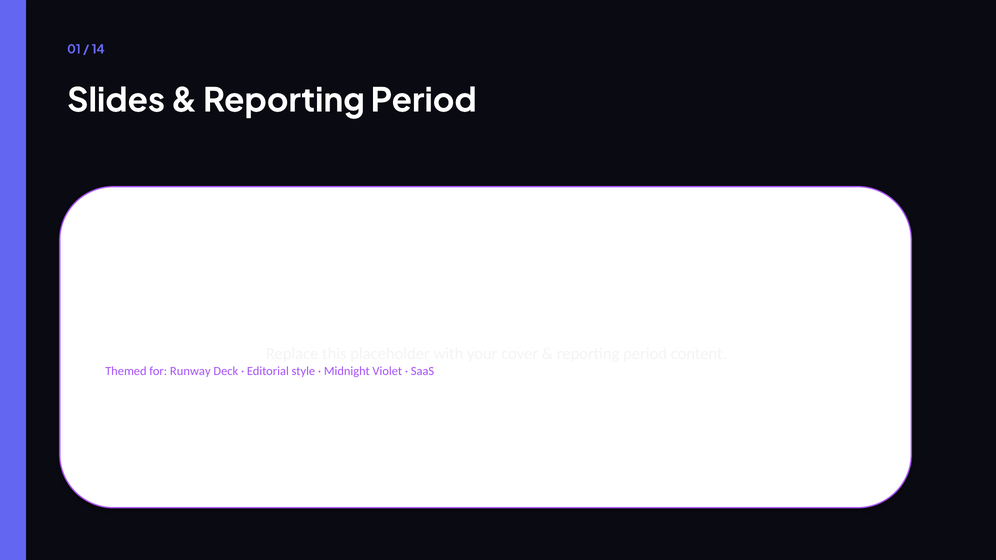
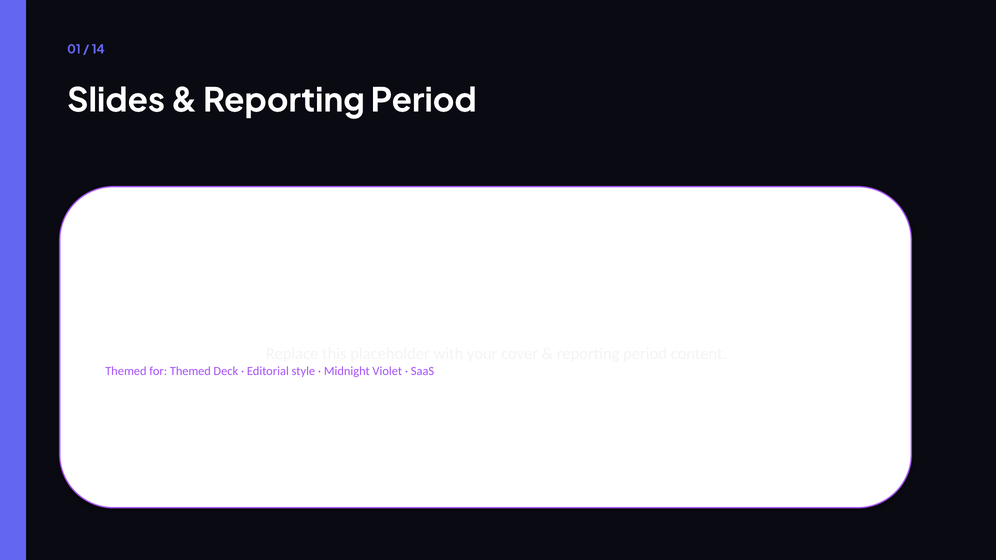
for Runway: Runway -> Themed
